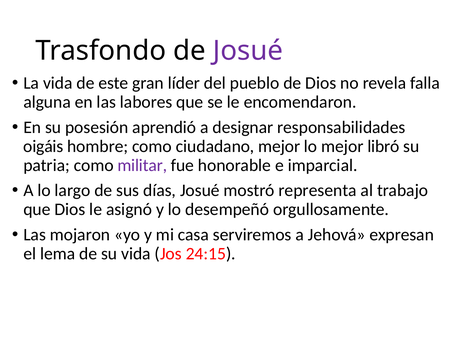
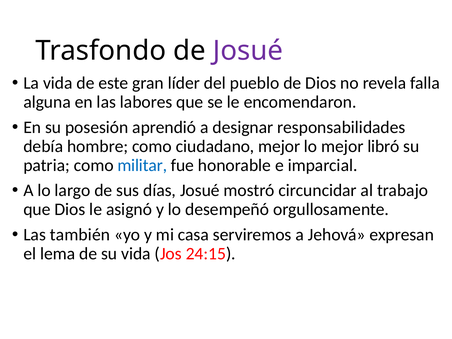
oigáis: oigáis -> debía
militar colour: purple -> blue
representa: representa -> circuncidar
mojaron: mojaron -> también
